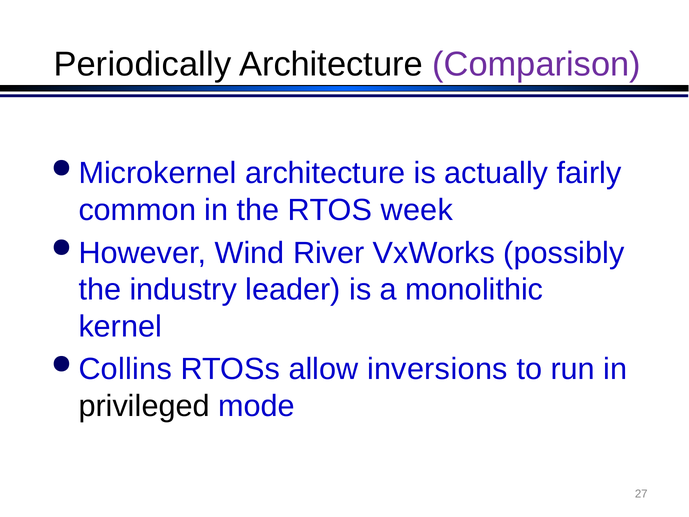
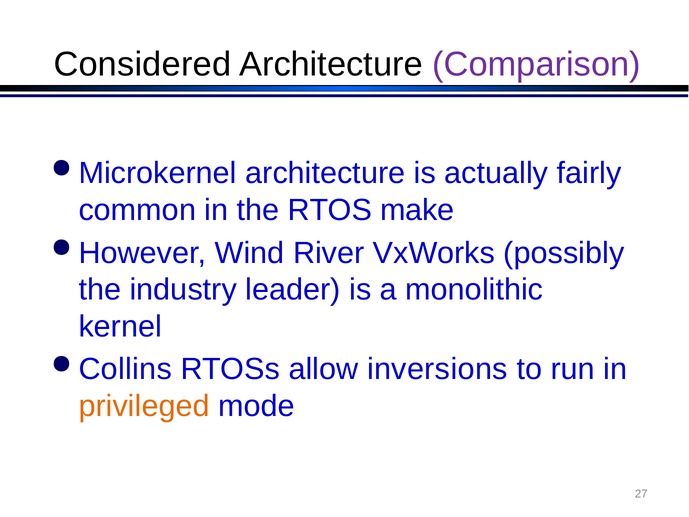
Periodically: Periodically -> Considered
week: week -> make
privileged colour: black -> orange
